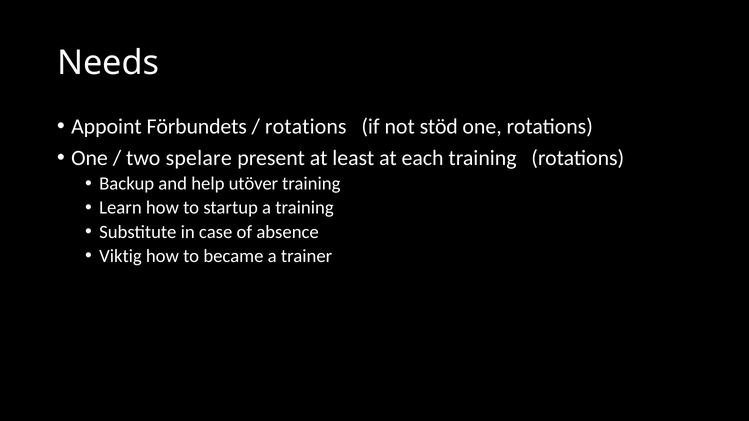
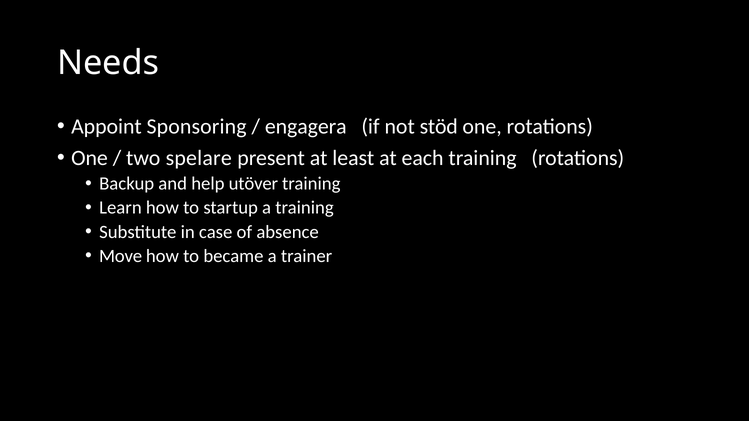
Förbundets: Förbundets -> Sponsoring
rotations at (306, 127): rotations -> engagera
Viktig: Viktig -> Move
